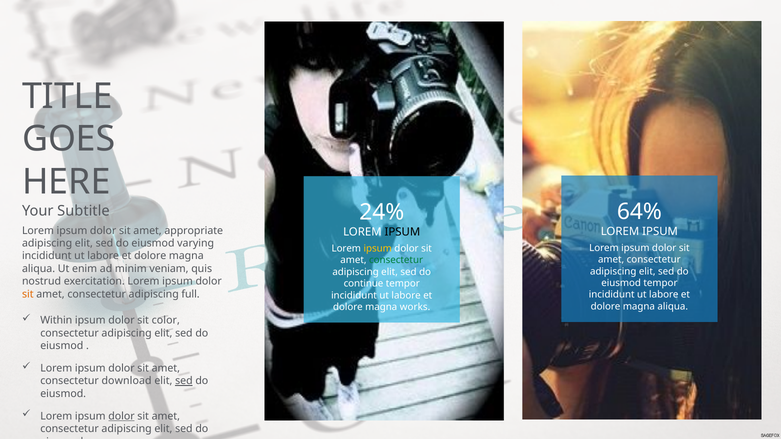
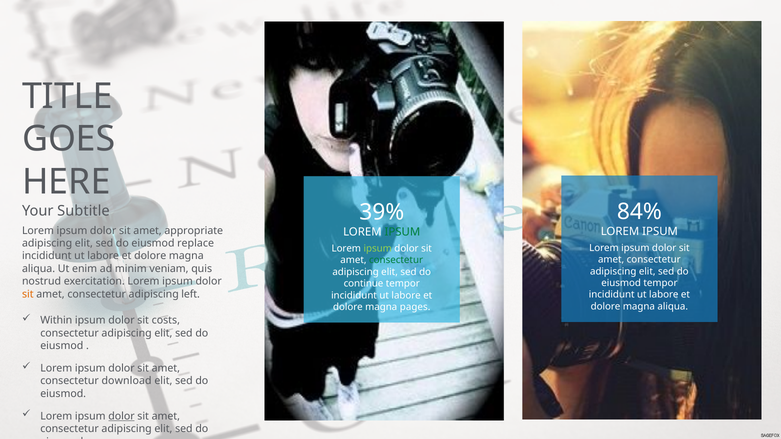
64%: 64% -> 84%
24%: 24% -> 39%
IPSUM at (402, 232) colour: black -> green
varying: varying -> replace
ipsum at (378, 249) colour: yellow -> light green
full: full -> left
works: works -> pages
color: color -> costs
sed at (184, 381) underline: present -> none
